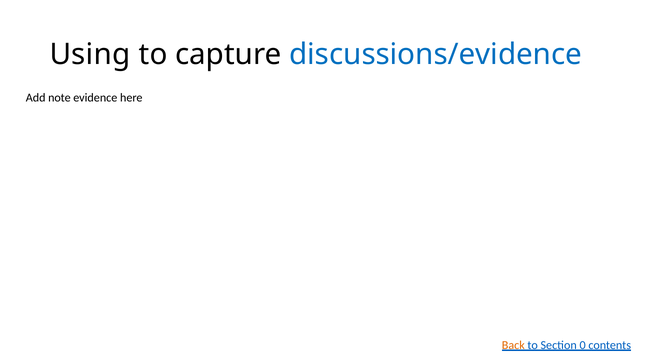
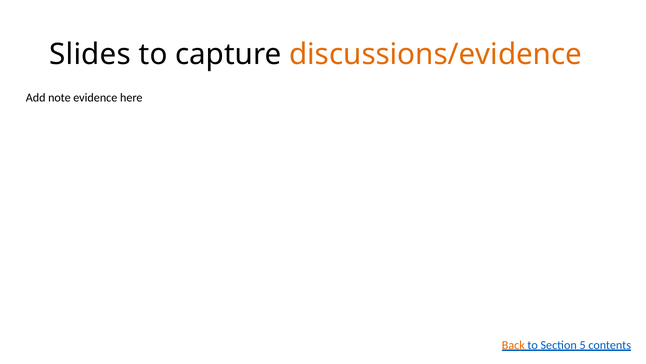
Using: Using -> Slides
discussions/evidence colour: blue -> orange
0: 0 -> 5
